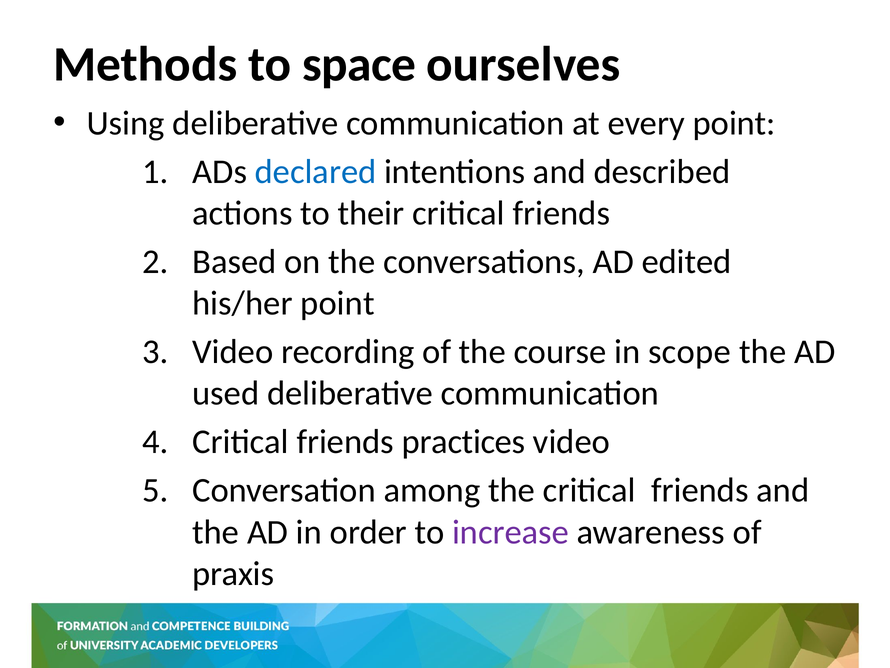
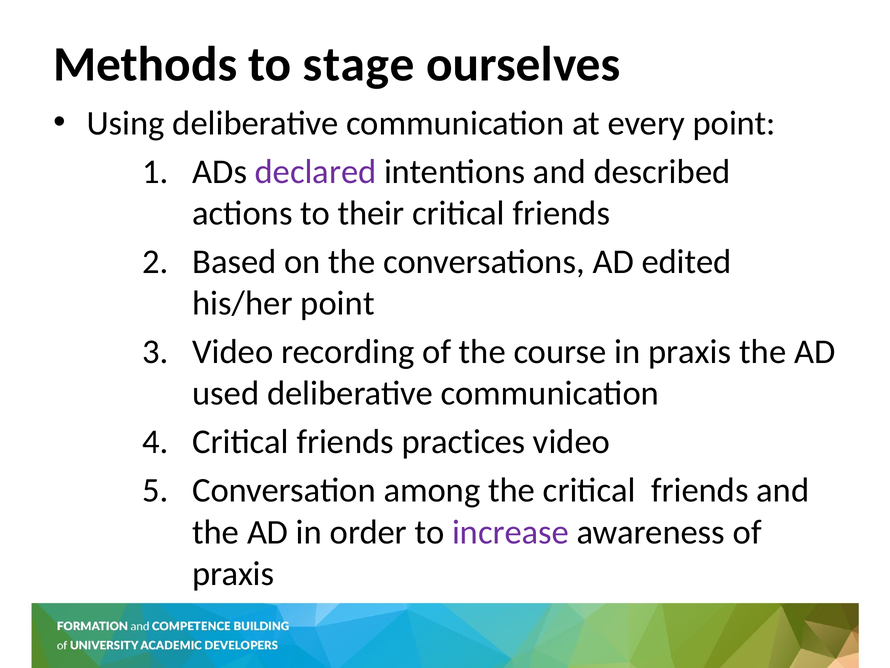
space: space -> stage
declared colour: blue -> purple
in scope: scope -> praxis
